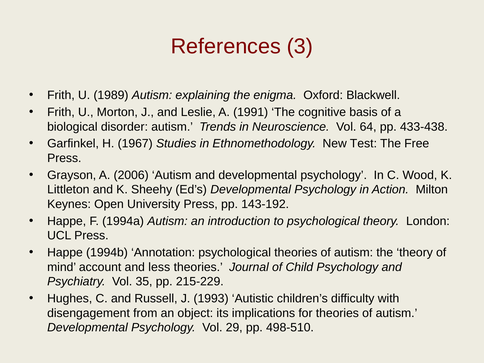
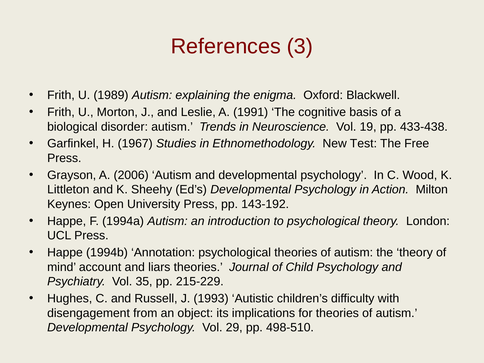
64: 64 -> 19
less: less -> liars
